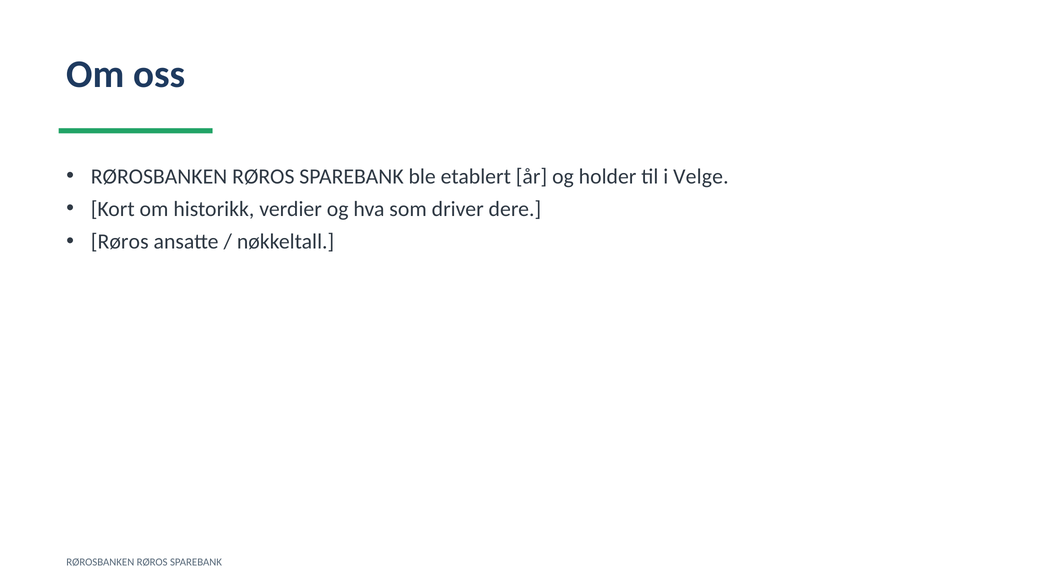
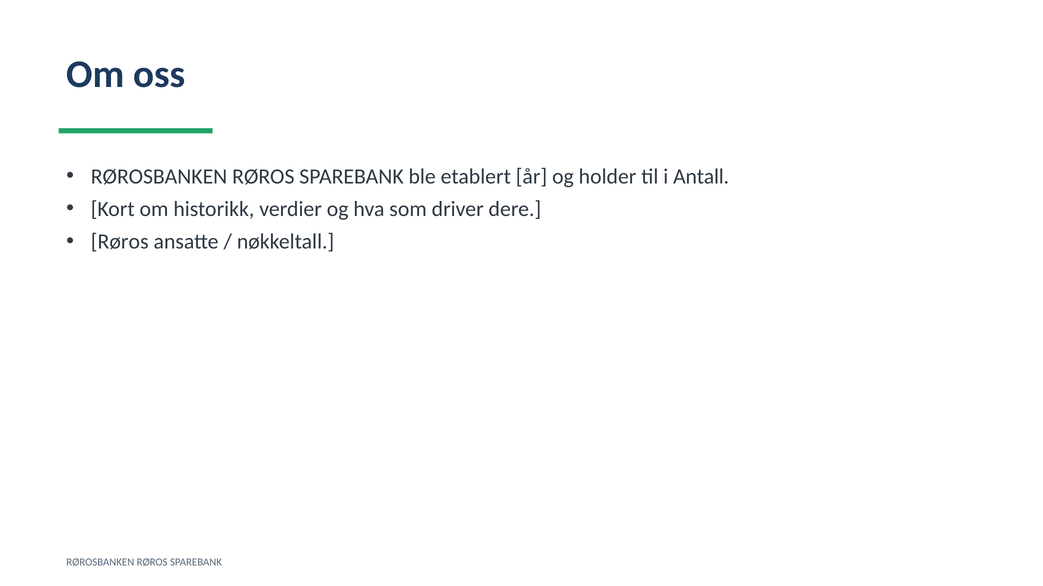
Velge: Velge -> Antall
